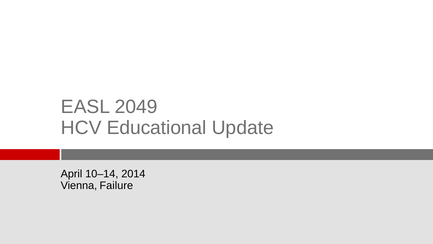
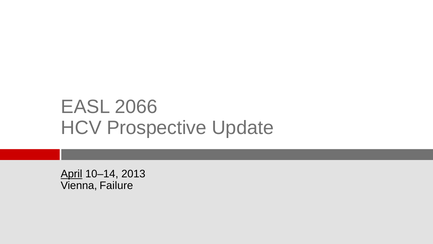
2049: 2049 -> 2066
Educational: Educational -> Prospective
April underline: none -> present
2014: 2014 -> 2013
